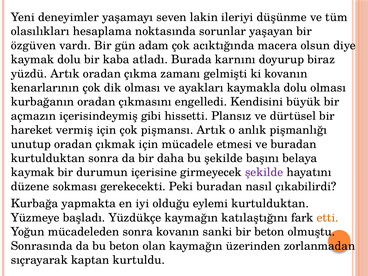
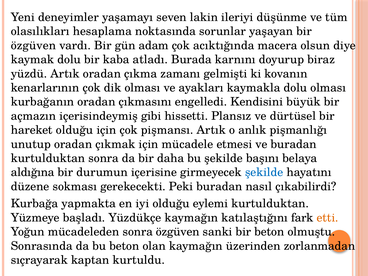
hareket vermiş: vermiş -> olduğu
kaymak at (33, 172): kaymak -> aldığına
şekilde at (264, 172) colour: purple -> blue
sonra kovanın: kovanın -> özgüven
